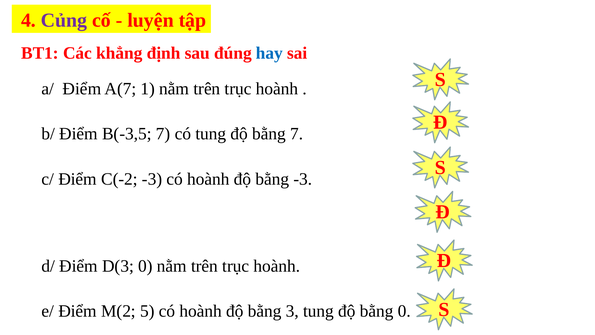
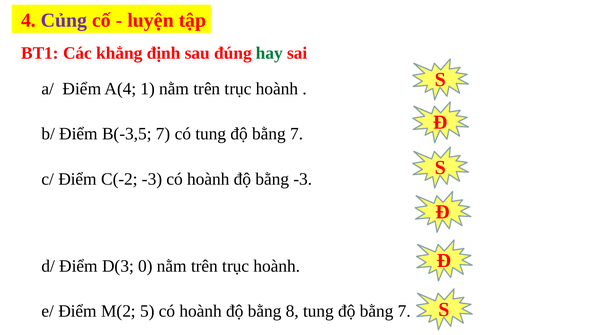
hay colour: blue -> green
A(7: A(7 -> A(4
bằng 3: 3 -> 8
0 at (404, 311): 0 -> 7
